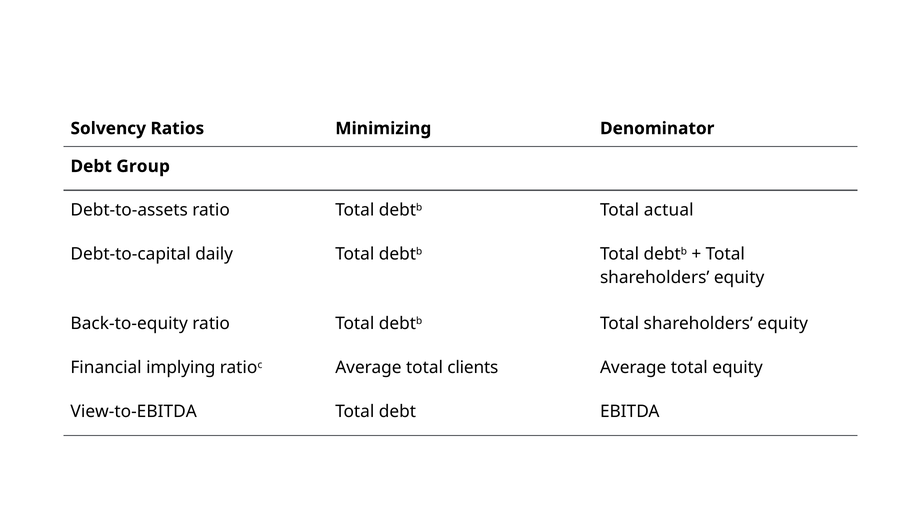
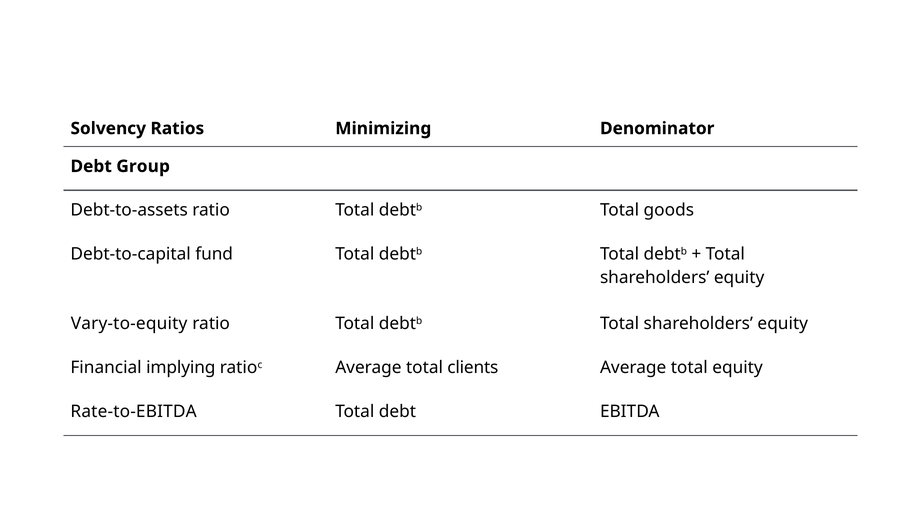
actual: actual -> goods
daily: daily -> fund
Back-to-equity: Back-to-equity -> Vary-to-equity
View-to-EBITDA: View-to-EBITDA -> Rate-to-EBITDA
